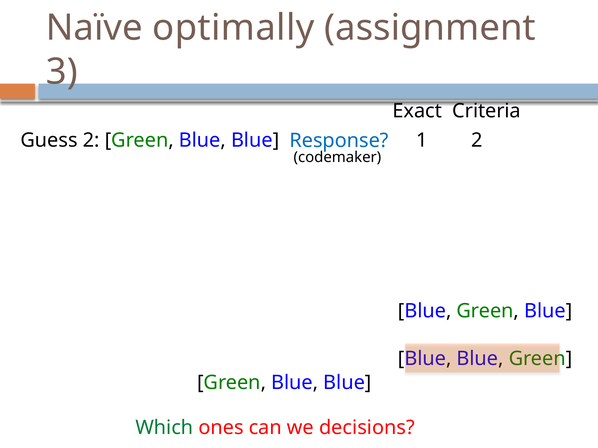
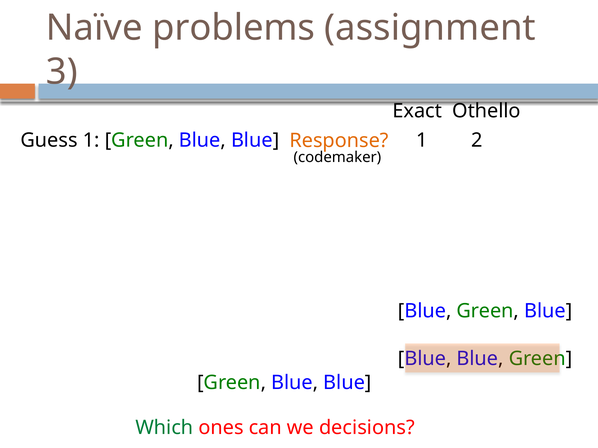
optimally: optimally -> problems
Criteria: Criteria -> Othello
Guess 2: 2 -> 1
Response colour: blue -> orange
